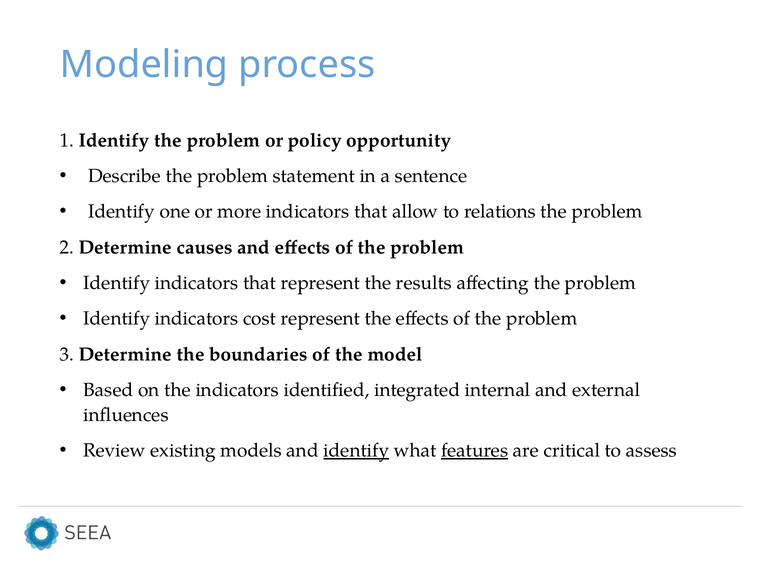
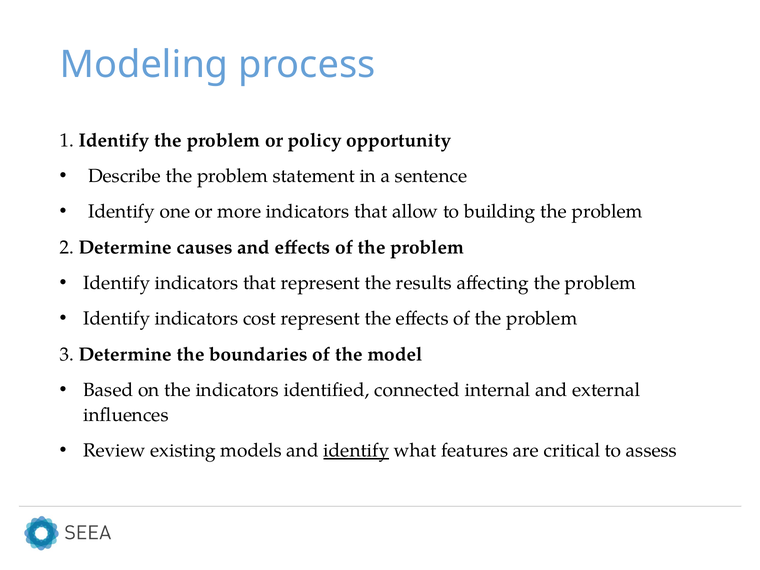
relations: relations -> building
integrated: integrated -> connected
features underline: present -> none
